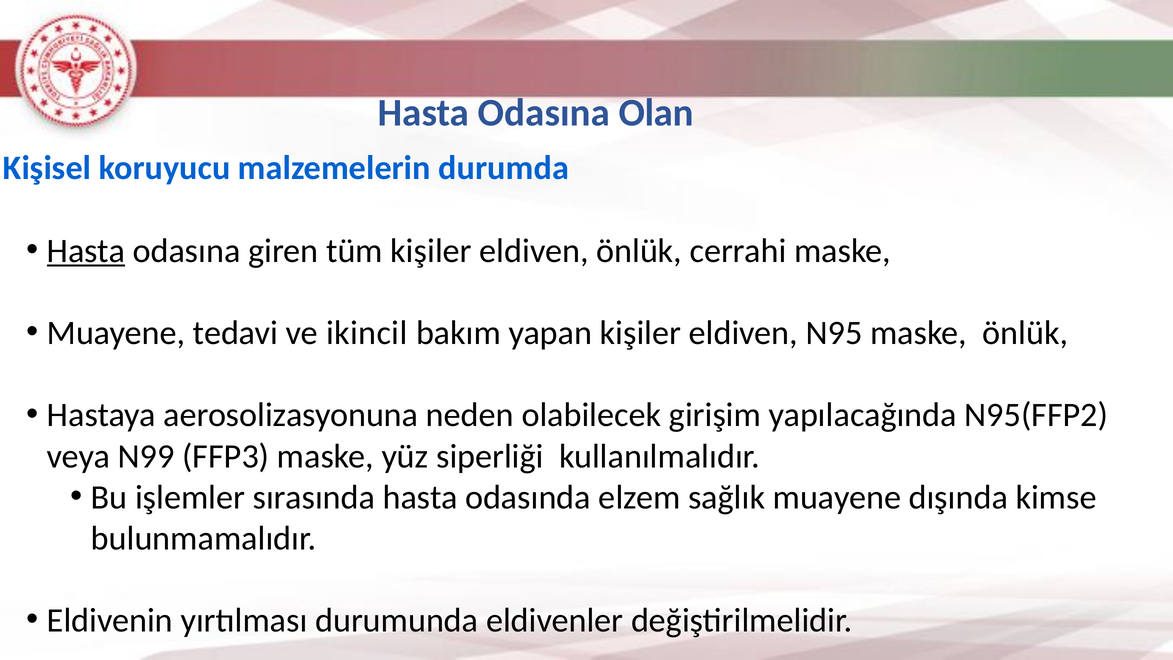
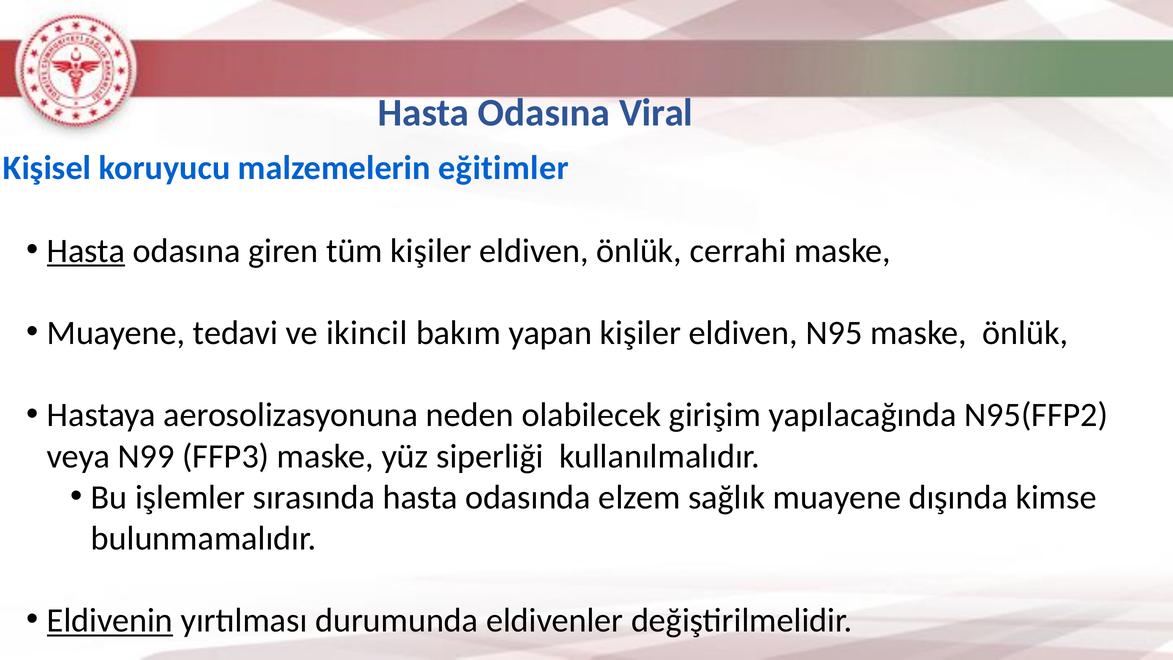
Olan: Olan -> Viral
durumda: durumda -> eğitimler
Eldivenin underline: none -> present
